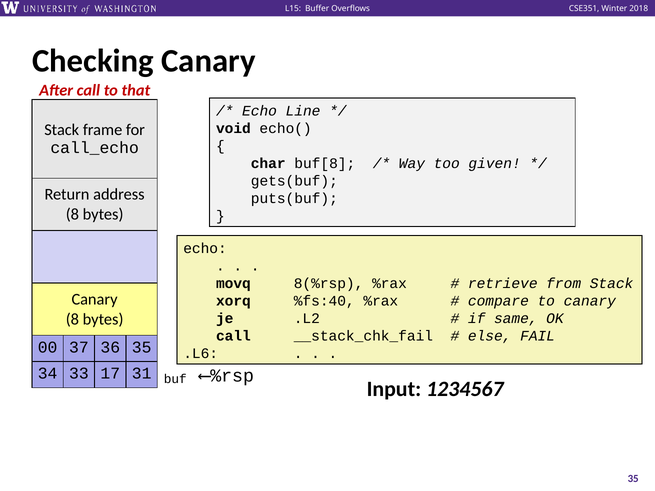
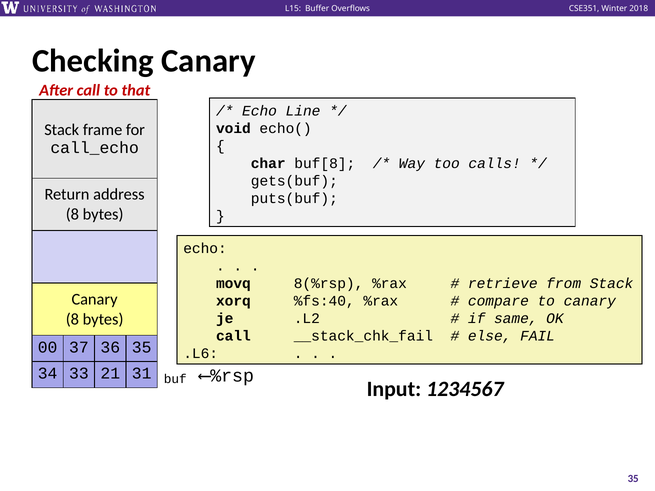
given: given -> calls
17: 17 -> 21
